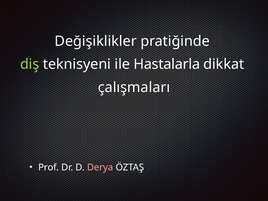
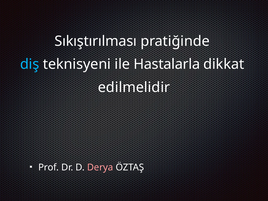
Değişiklikler: Değişiklikler -> Sıkıştırılması
diş colour: light green -> light blue
çalışmaları: çalışmaları -> edilmelidir
